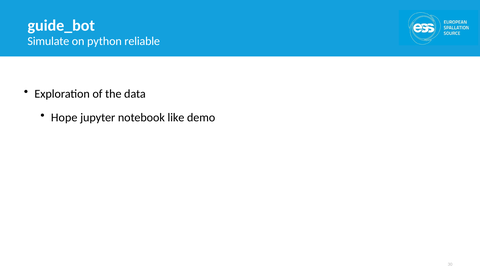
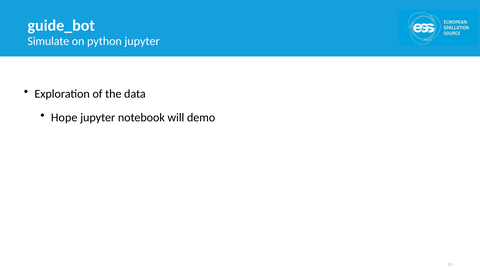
python reliable: reliable -> jupyter
like: like -> will
